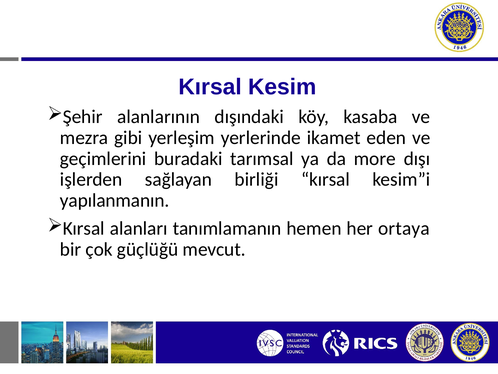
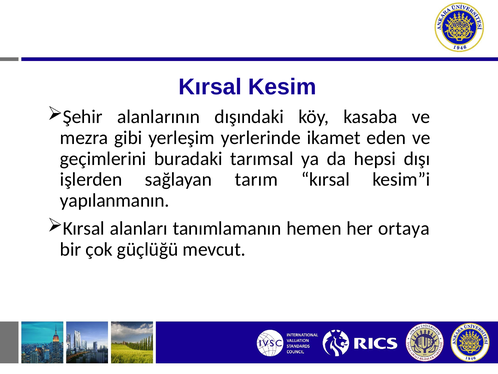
more: more -> hepsi
birliği: birliği -> tarım
